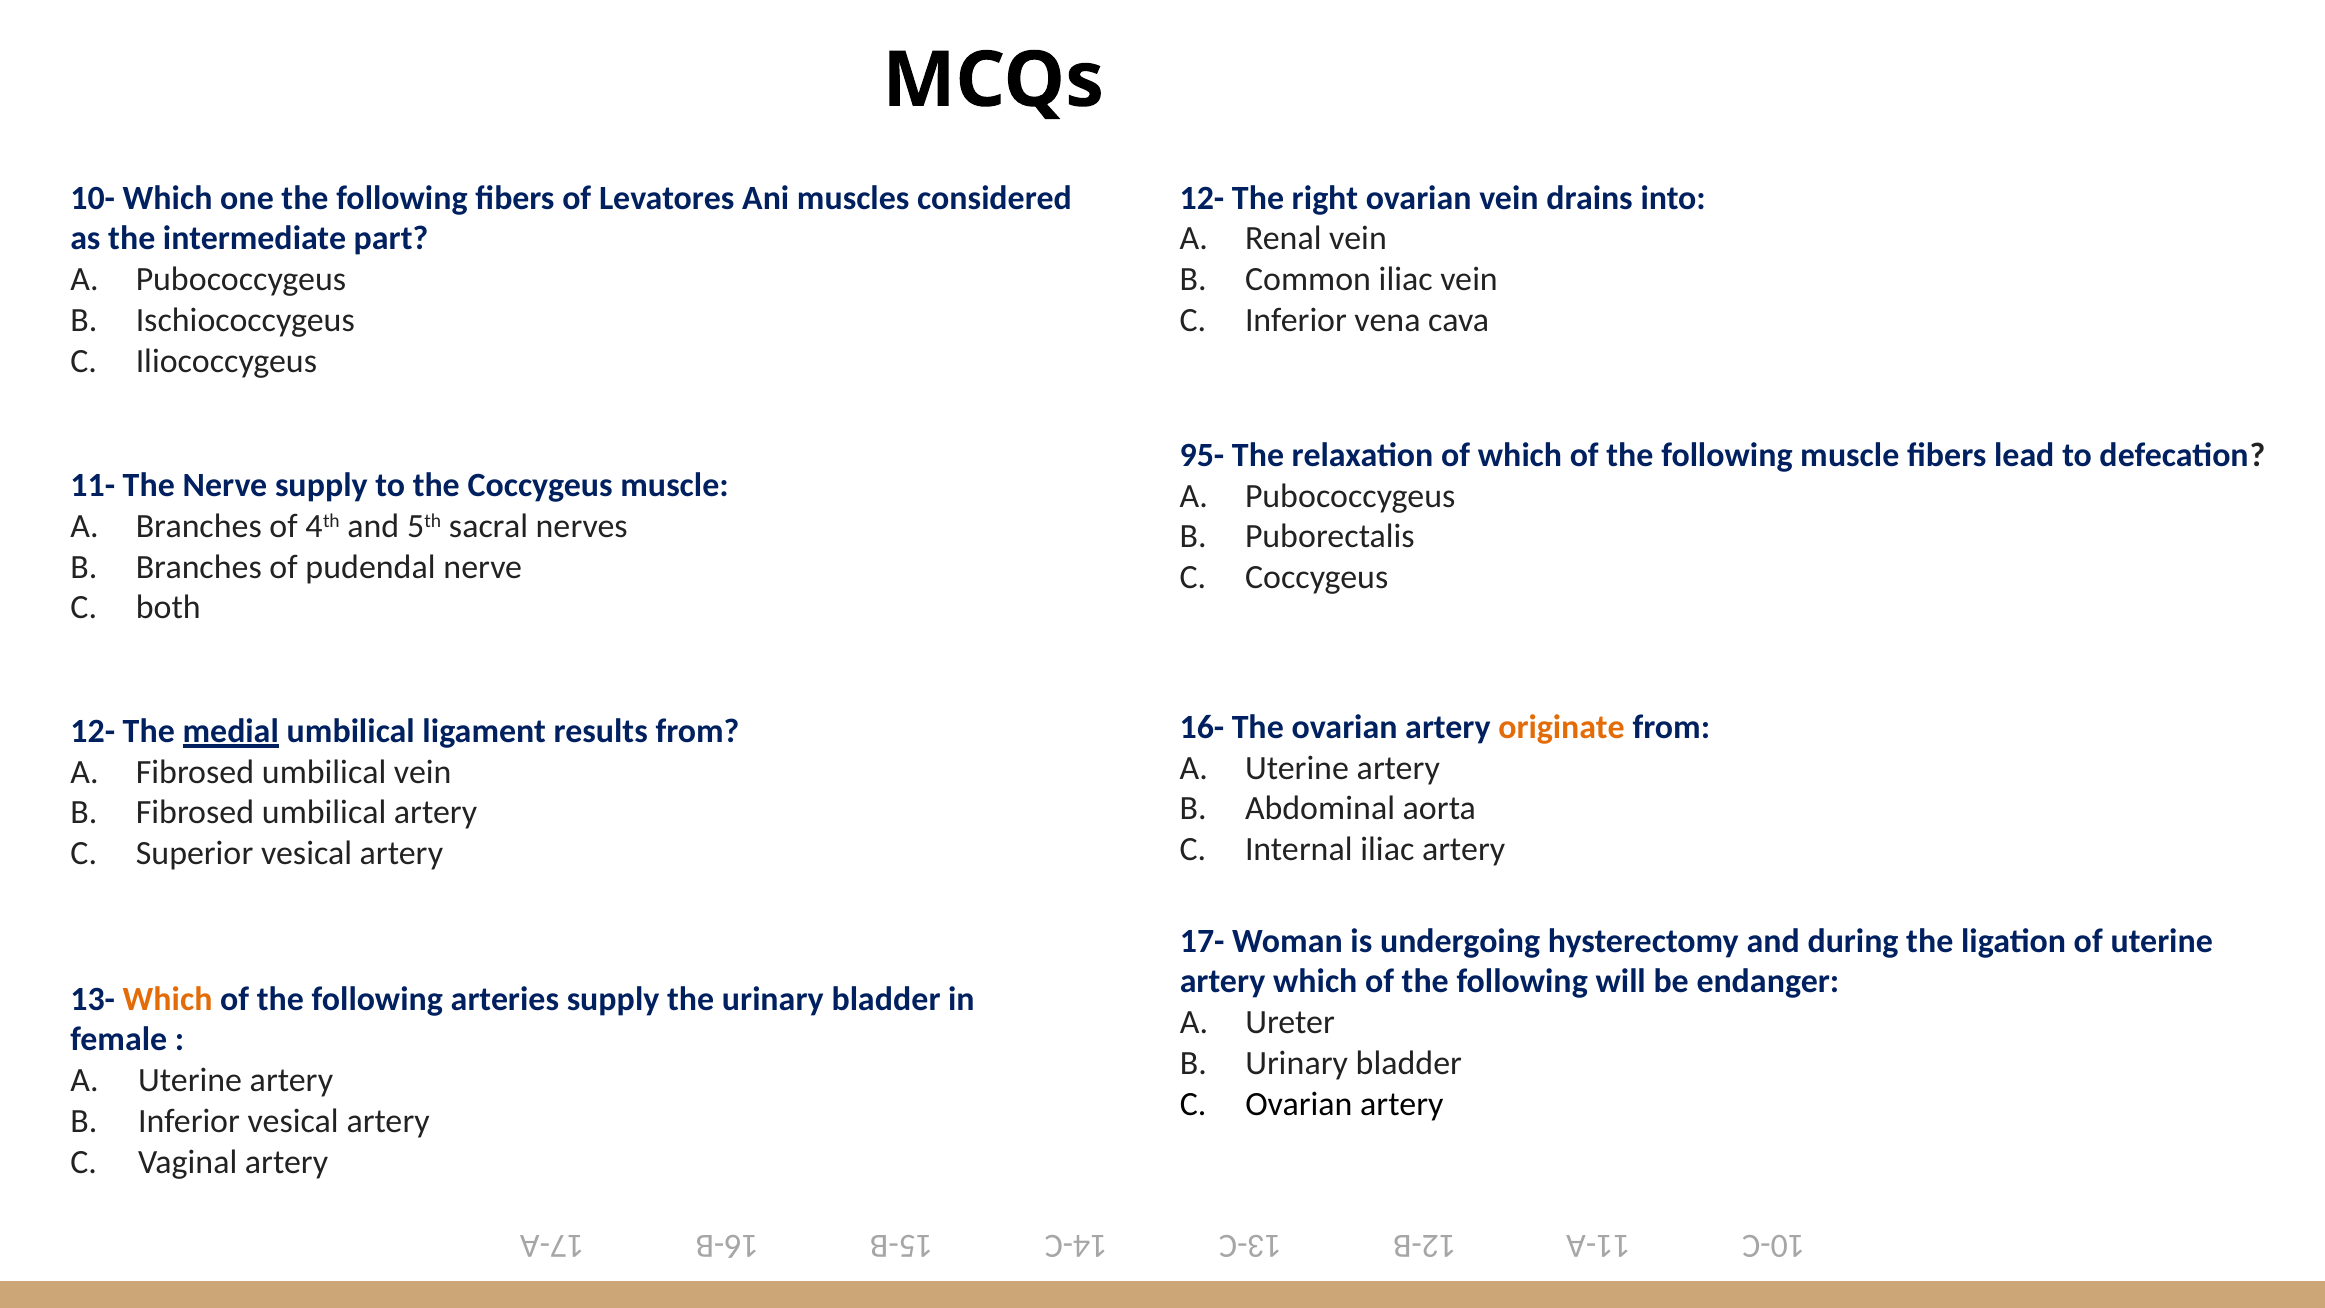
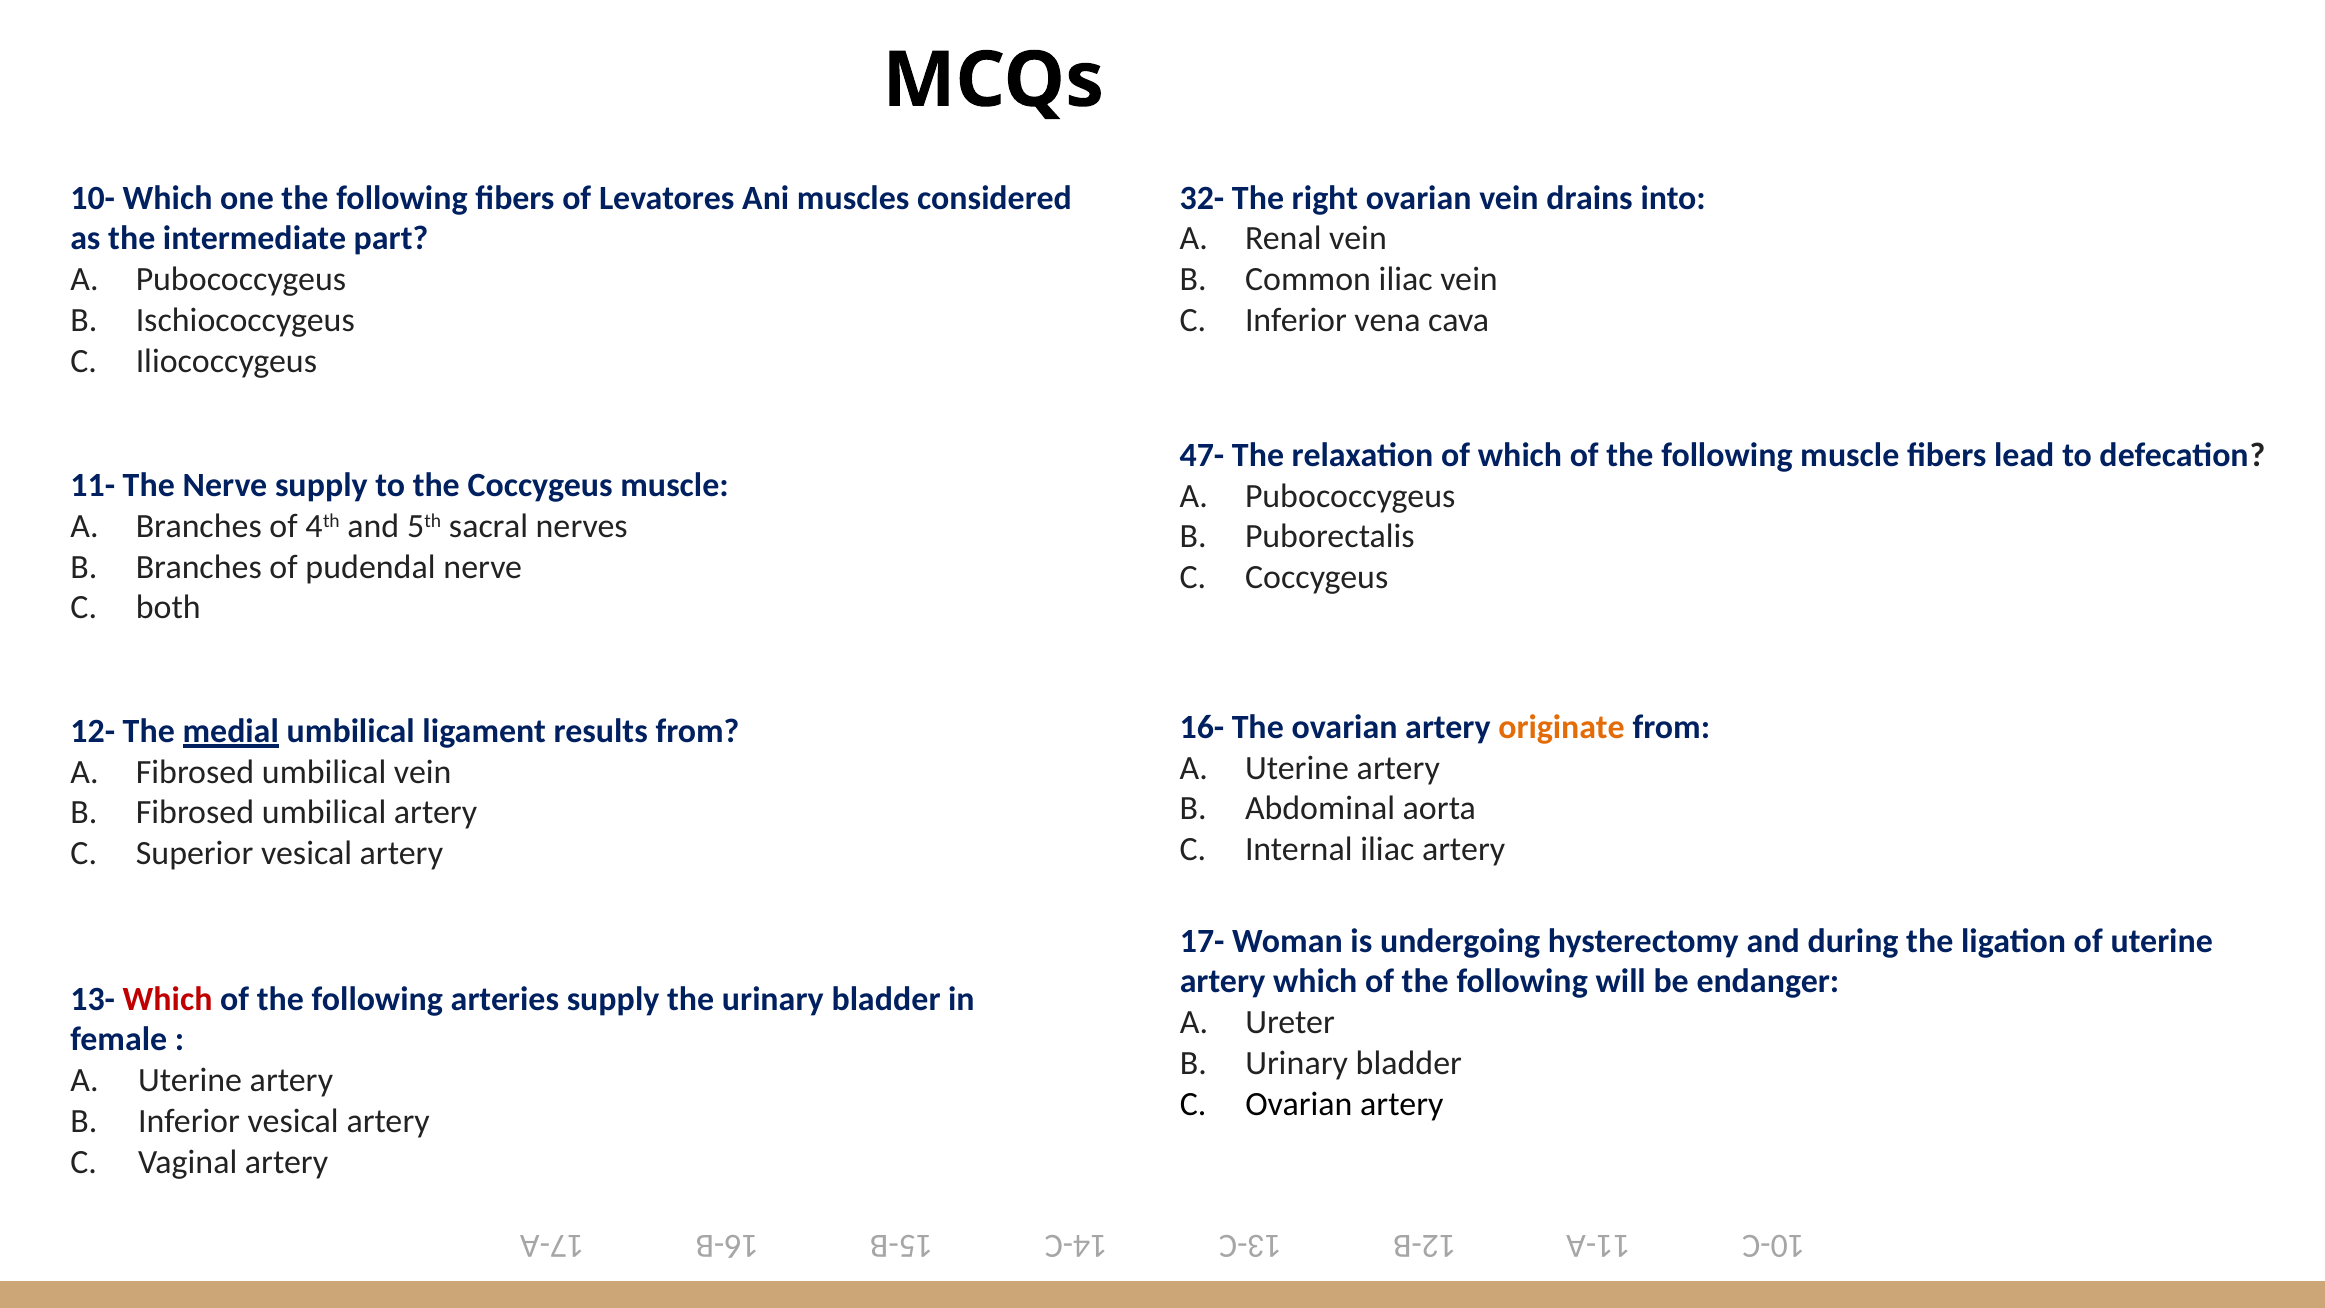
12- at (1202, 198): 12- -> 32-
95-: 95- -> 47-
Which at (168, 999) colour: orange -> red
